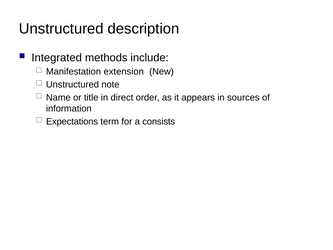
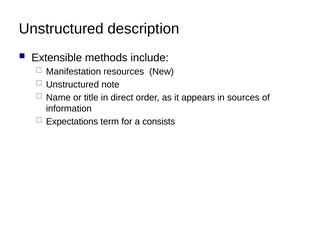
Integrated: Integrated -> Extensible
extension: extension -> resources
